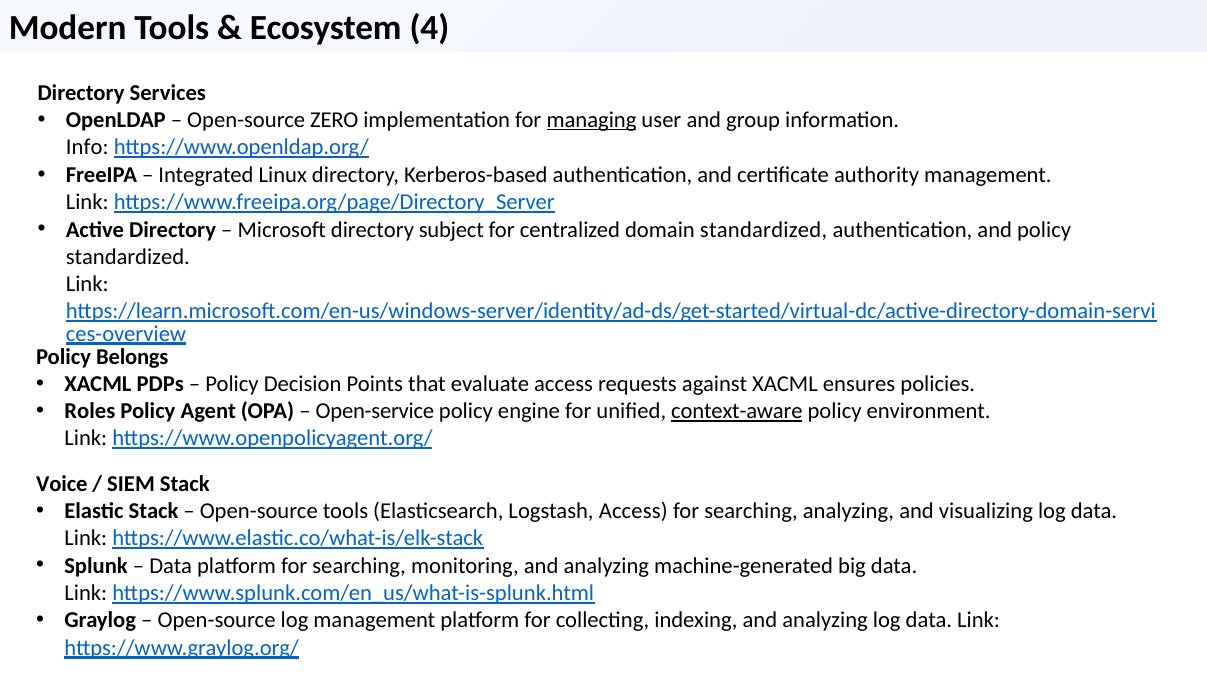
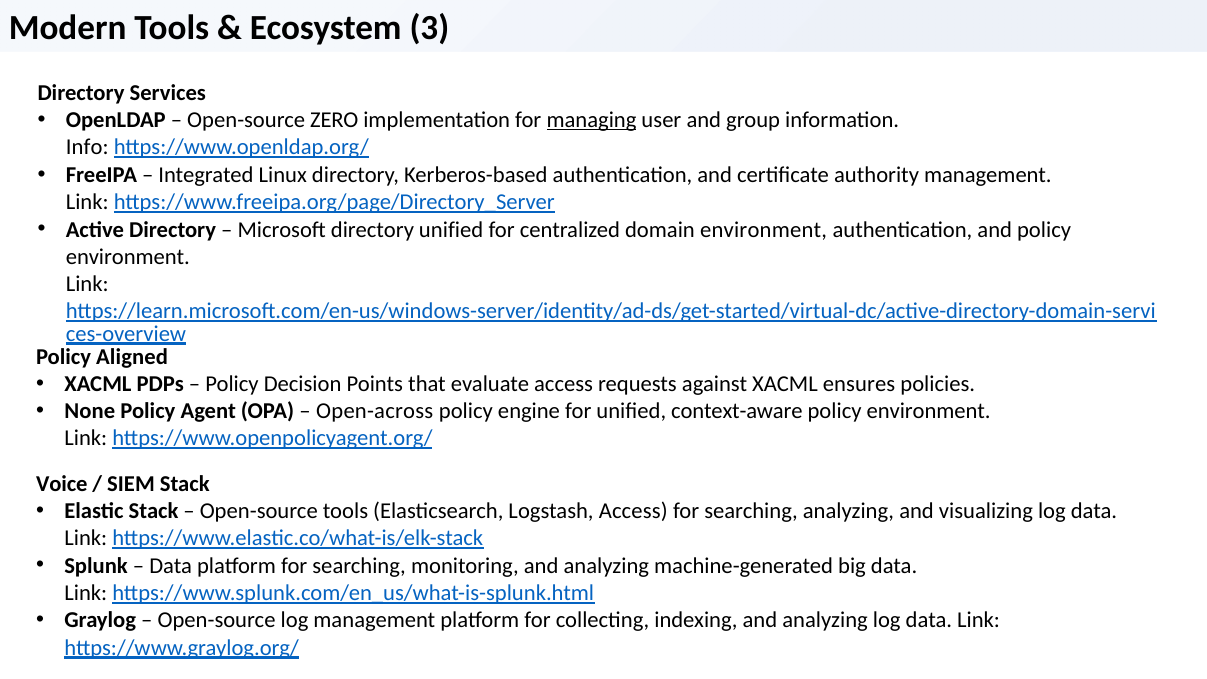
4: 4 -> 3
directory subject: subject -> unified
domain standardized: standardized -> environment
standardized at (128, 257): standardized -> environment
Belongs: Belongs -> Aligned
Roles: Roles -> None
Open-service: Open-service -> Open-across
context-aware underline: present -> none
